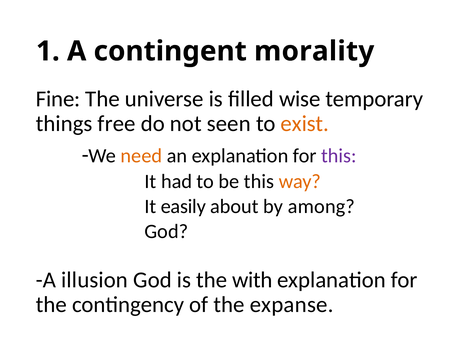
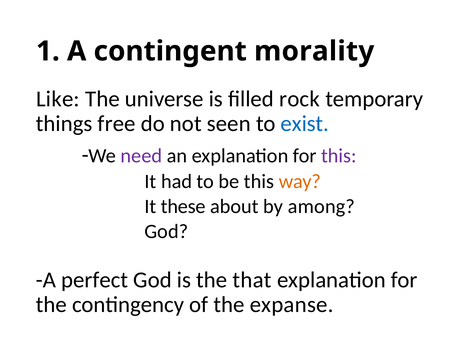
Fine: Fine -> Like
wise: wise -> rock
exist colour: orange -> blue
need colour: orange -> purple
easily: easily -> these
illusion: illusion -> perfect
with: with -> that
